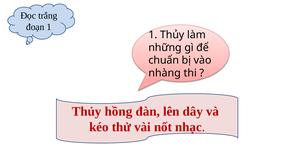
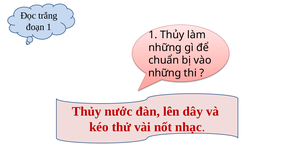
nhàng at (165, 73): nhàng -> những
hồng: hồng -> nước
